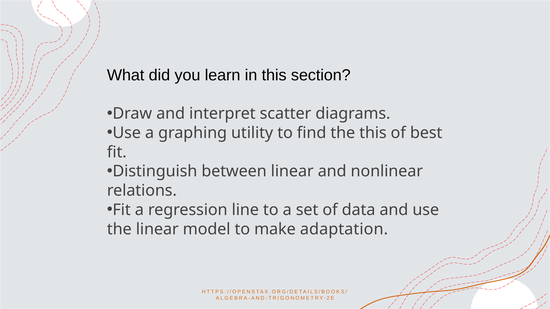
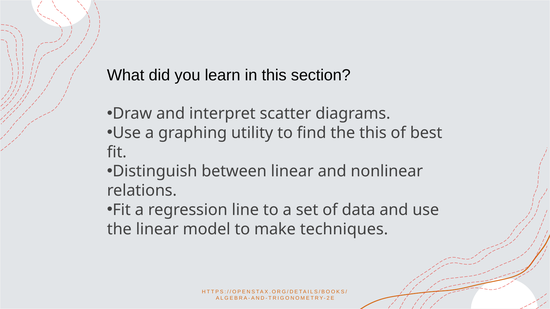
adaptation: adaptation -> techniques
